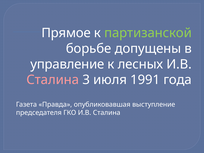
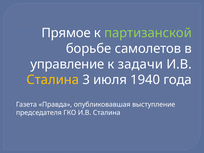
допущены: допущены -> самолетов
лесных: лесных -> задачи
Сталина at (53, 80) colour: pink -> yellow
1991: 1991 -> 1940
